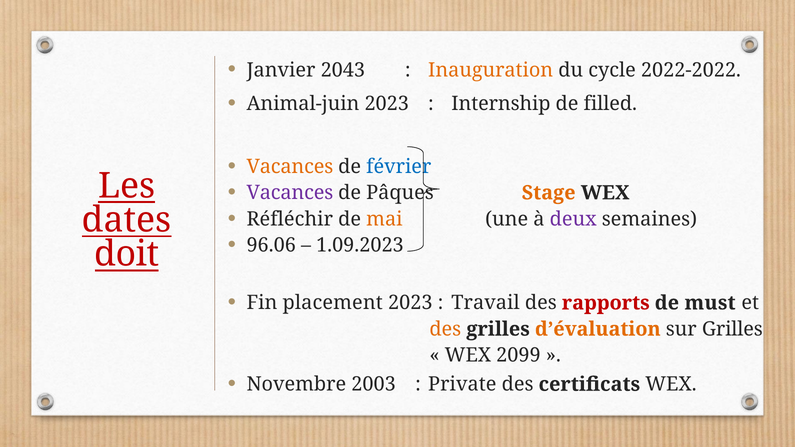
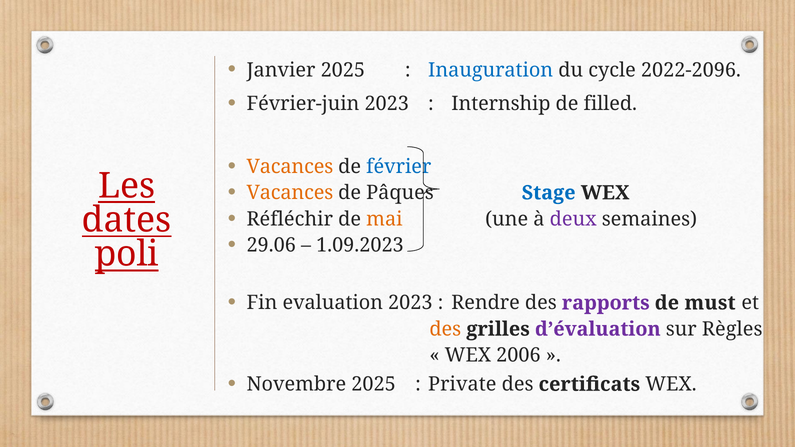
Janvier 2043: 2043 -> 2025
Inauguration colour: orange -> blue
2022-2022: 2022-2022 -> 2022-2096
Animal-juin: Animal-juin -> Février-juin
Vacances at (290, 193) colour: purple -> orange
Stage colour: orange -> blue
96.06: 96.06 -> 29.06
doit: doit -> poli
placement: placement -> evaluation
Travail: Travail -> Rendre
rapports colour: red -> purple
d’évaluation colour: orange -> purple
sur Grilles: Grilles -> Règles
2099: 2099 -> 2006
Novembre 2003: 2003 -> 2025
